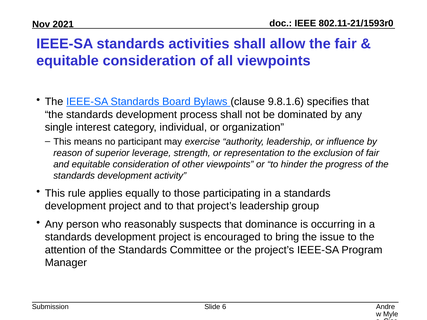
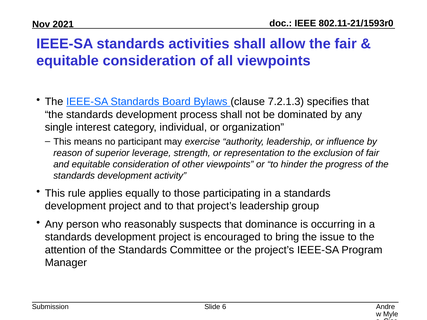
9.8.1.6: 9.8.1.6 -> 7.2.1.3
